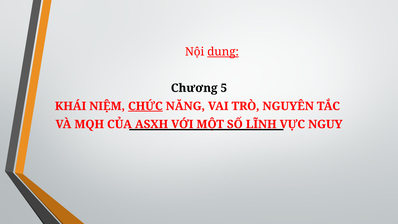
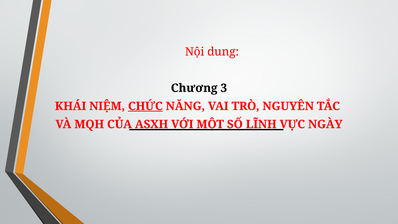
dung underline: present -> none
5: 5 -> 3
NGUY: NGUY -> NGÀY
